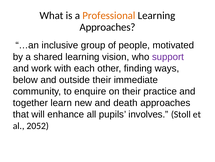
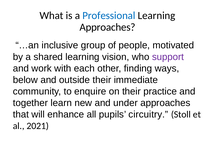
Professional colour: orange -> blue
death: death -> under
involves: involves -> circuitry
2052: 2052 -> 2021
